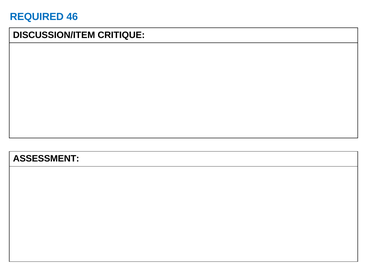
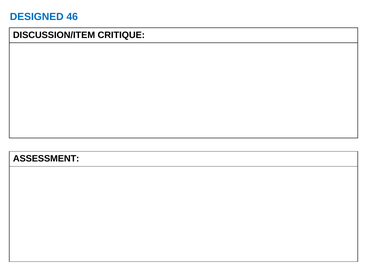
REQUIRED: REQUIRED -> DESIGNED
